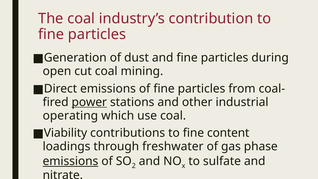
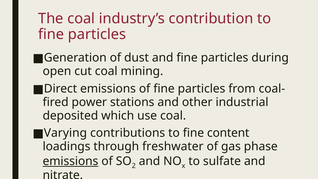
power underline: present -> none
operating: operating -> deposited
Viability: Viability -> Varying
